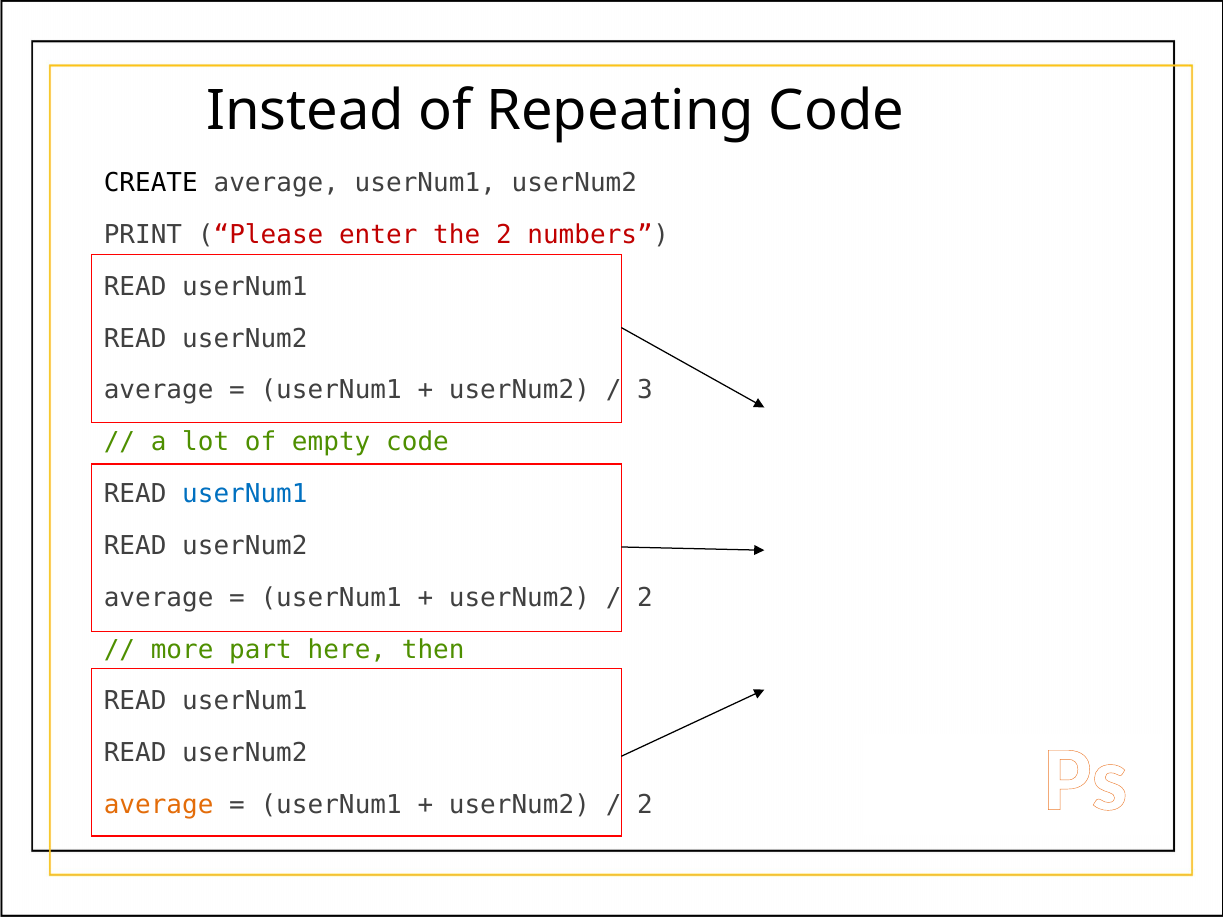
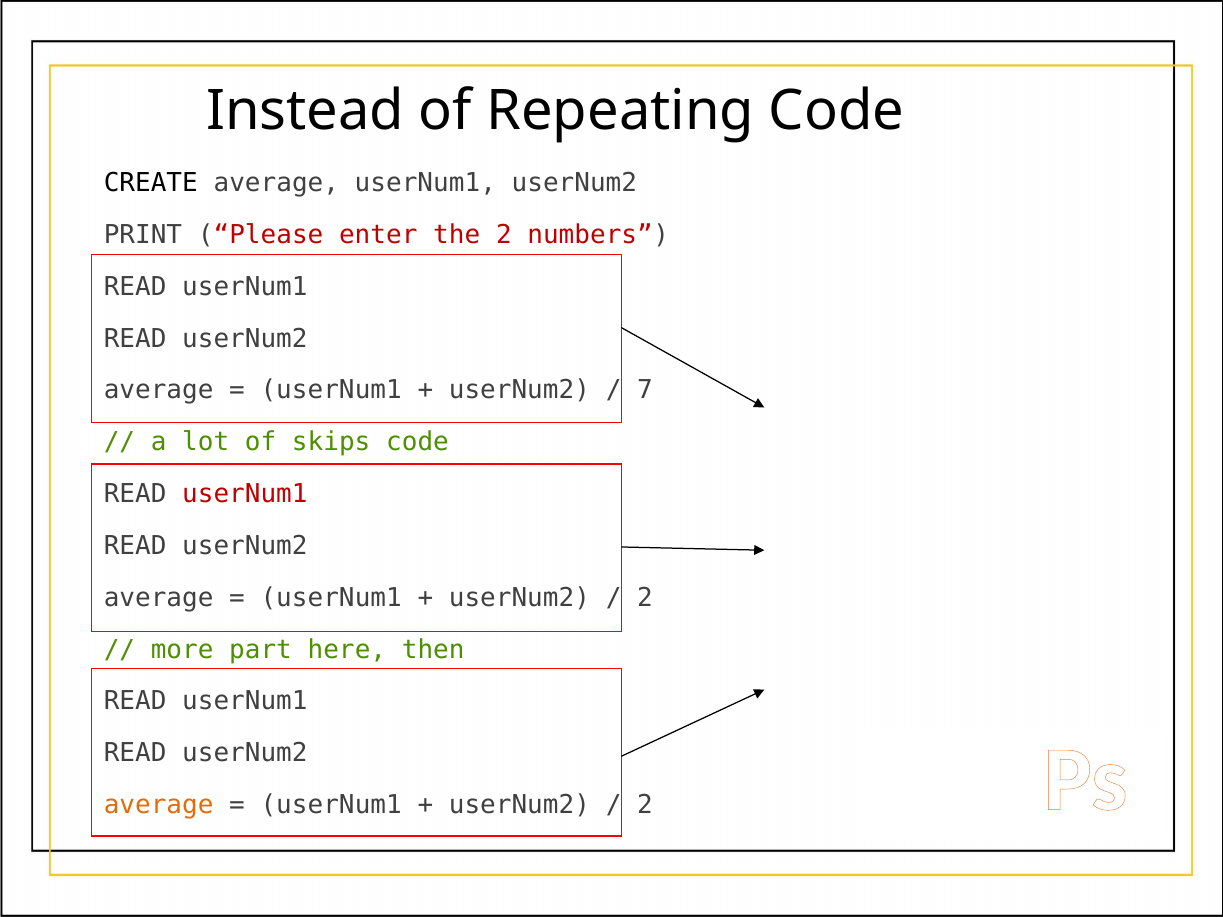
3: 3 -> 7
empty: empty -> skips
userNum1 at (245, 494) colour: blue -> red
